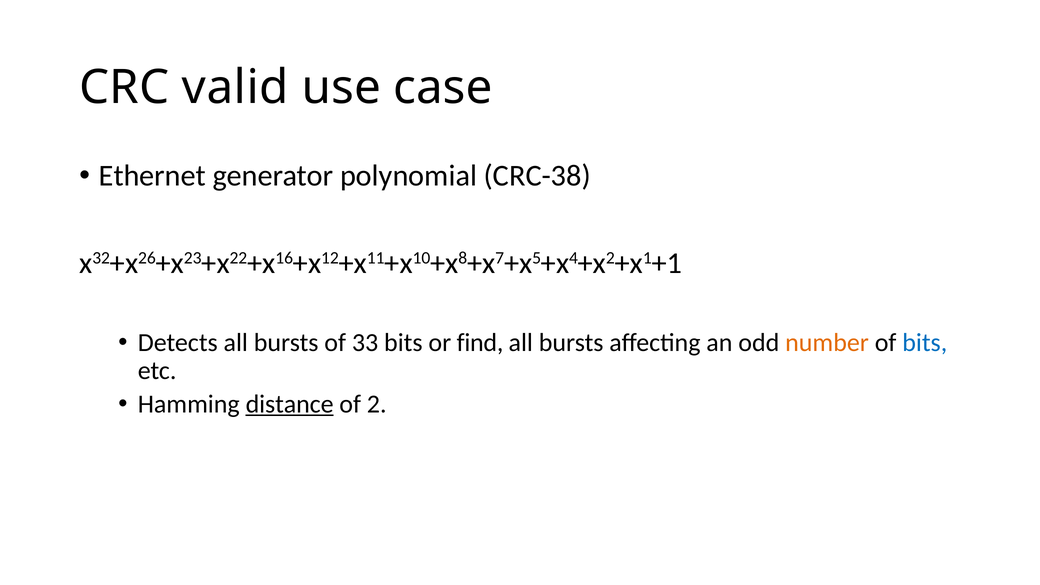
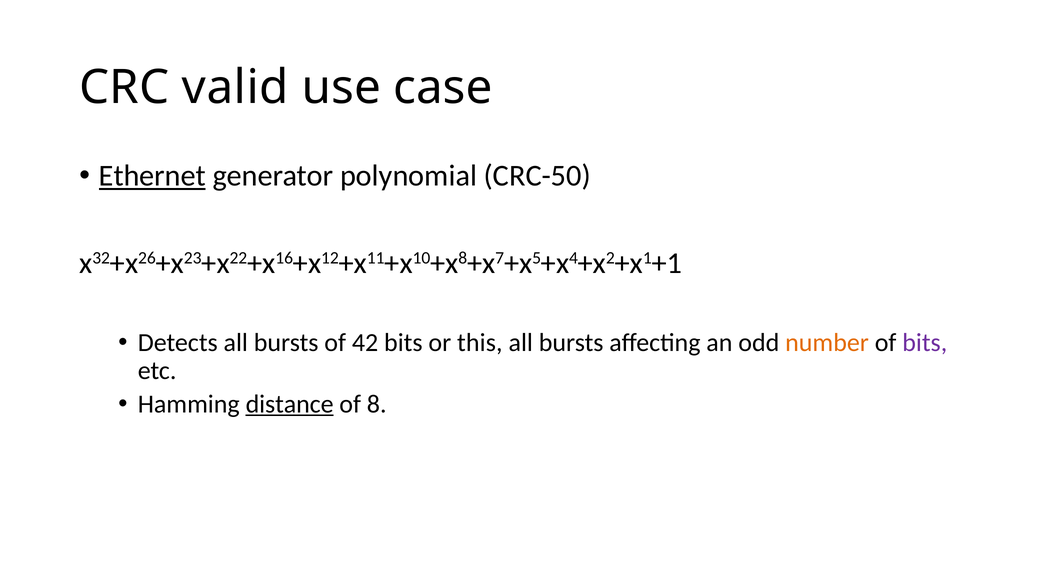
Ethernet underline: none -> present
CRC-38: CRC-38 -> CRC-50
33: 33 -> 42
find: find -> this
bits at (925, 343) colour: blue -> purple
2: 2 -> 8
